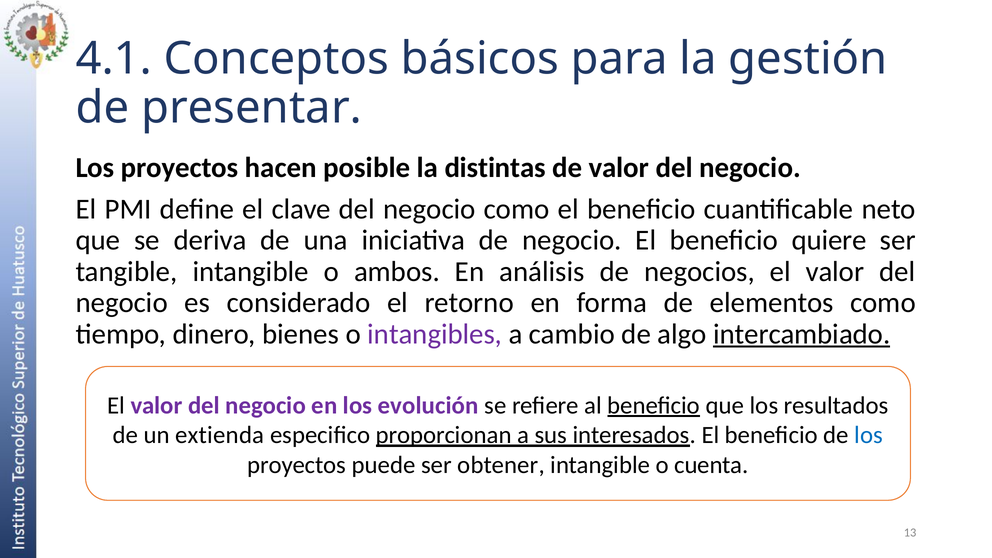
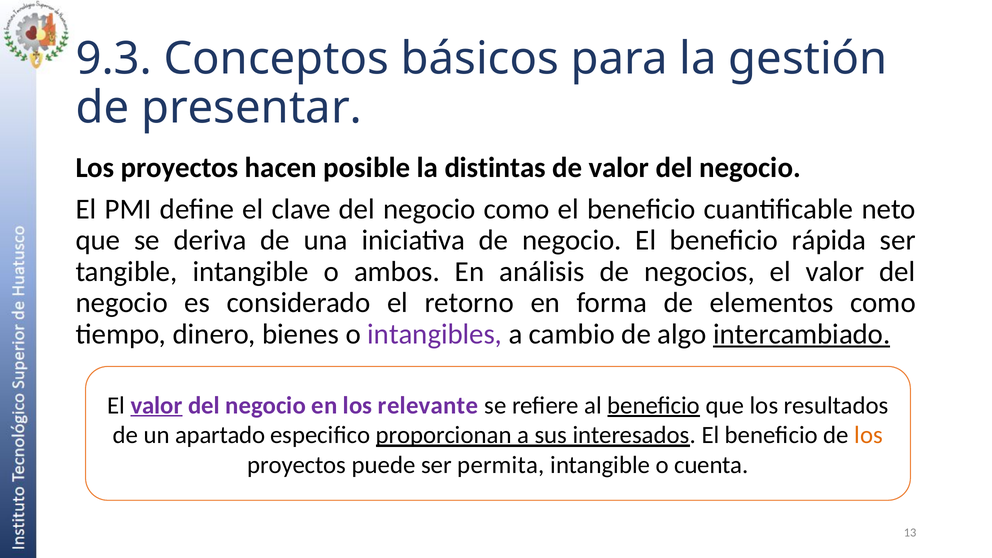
4.1: 4.1 -> 9.3
quiere: quiere -> rápida
valor at (157, 405) underline: none -> present
evolución: evolución -> relevante
extienda: extienda -> apartado
los at (869, 435) colour: blue -> orange
obtener: obtener -> permita
